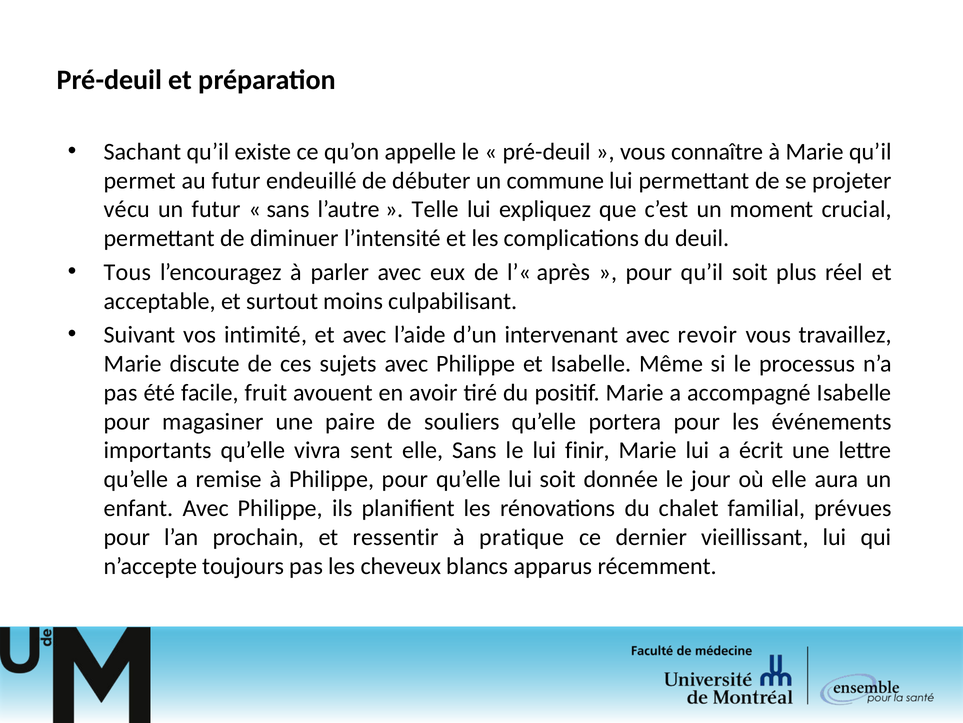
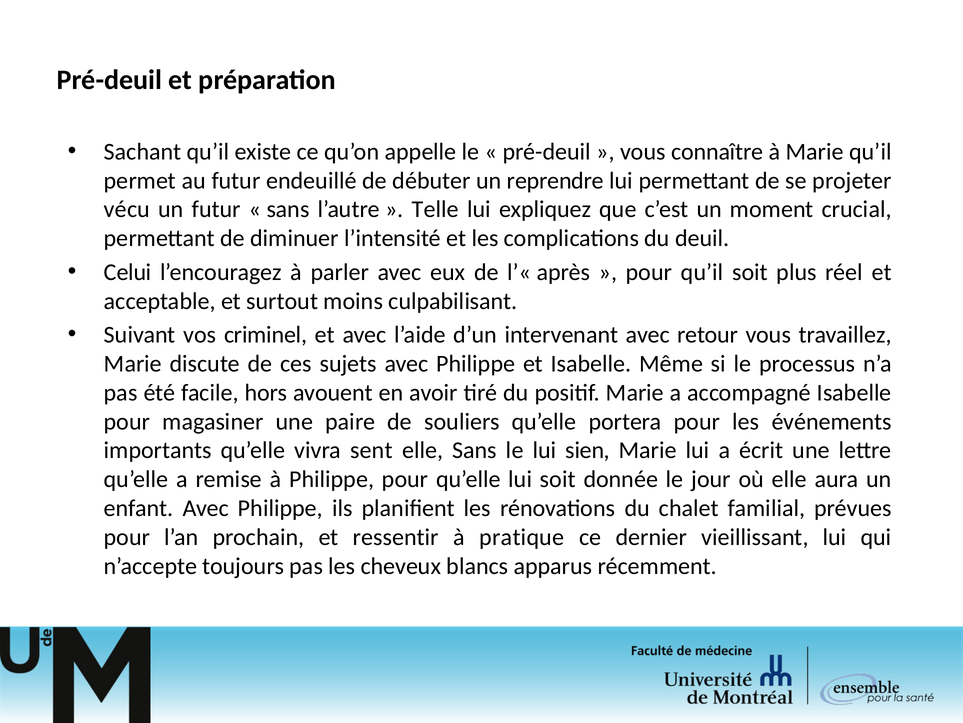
commune: commune -> reprendre
Tous: Tous -> Celui
intimité: intimité -> criminel
revoir: revoir -> retour
fruit: fruit -> hors
finir: finir -> sien
